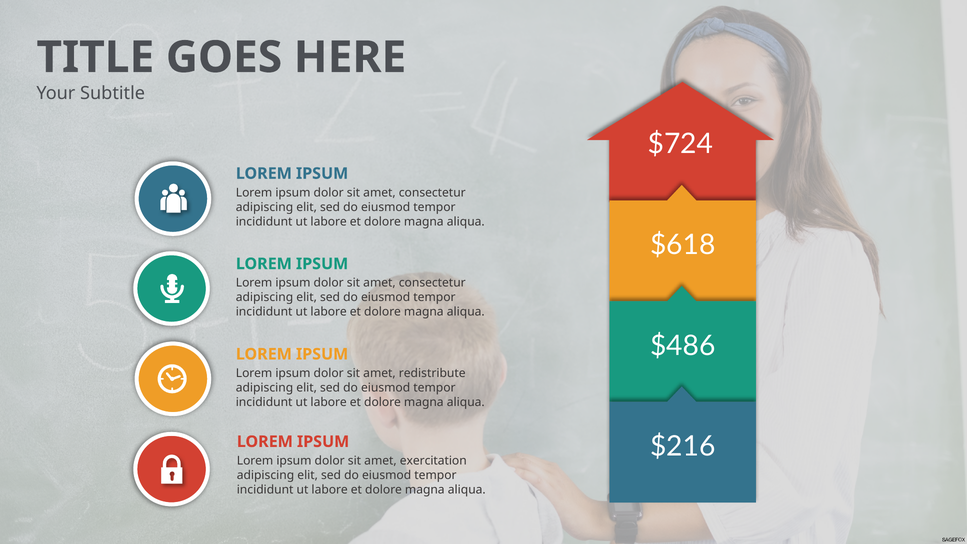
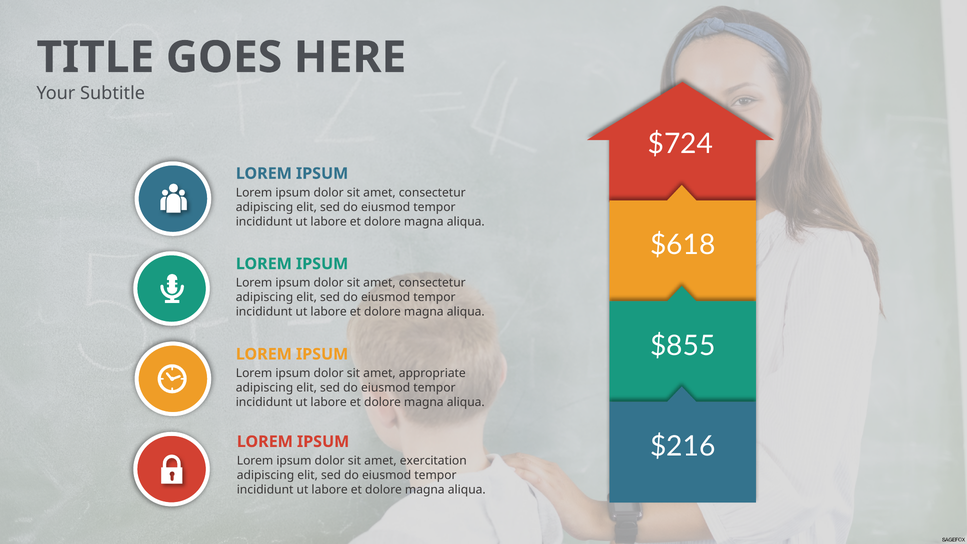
$486: $486 -> $855
redistribute: redistribute -> appropriate
